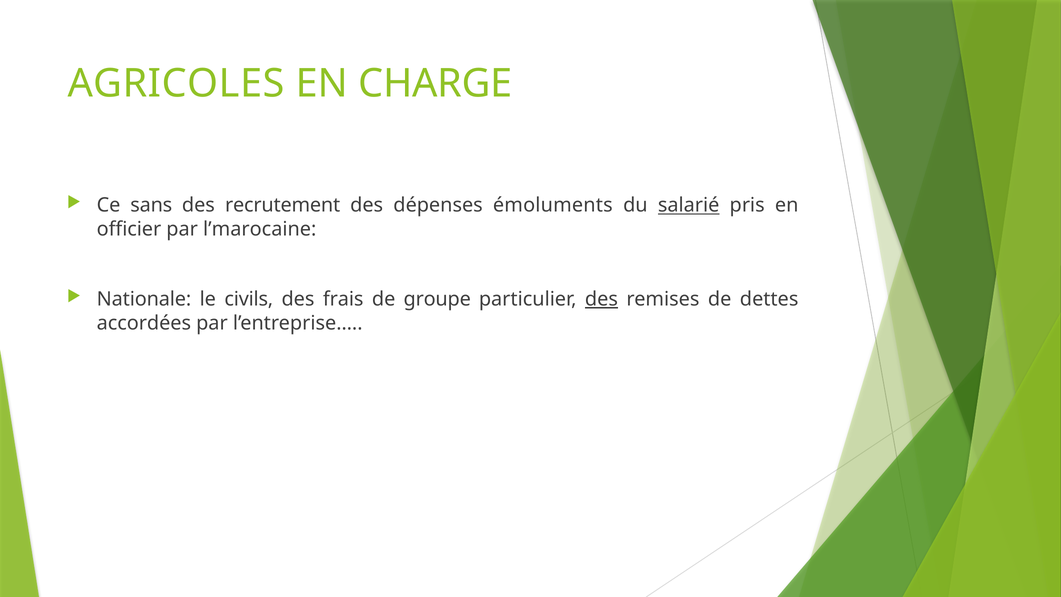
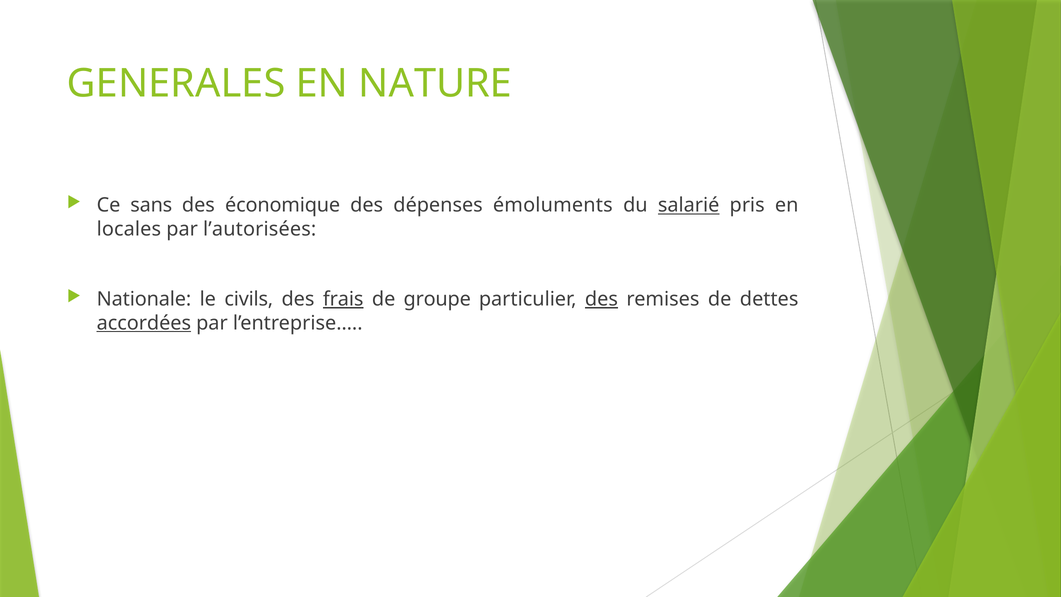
AGRICOLES: AGRICOLES -> GENERALES
CHARGE: CHARGE -> NATURE
recrutement: recrutement -> économique
officier: officier -> locales
l’marocaine: l’marocaine -> l’autorisées
frais underline: none -> present
accordées underline: none -> present
